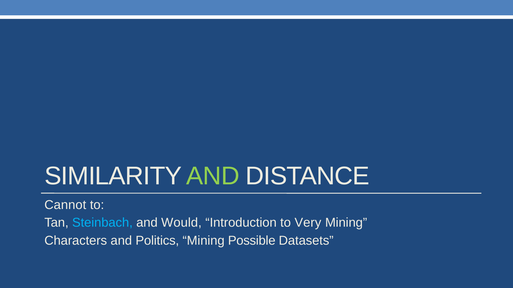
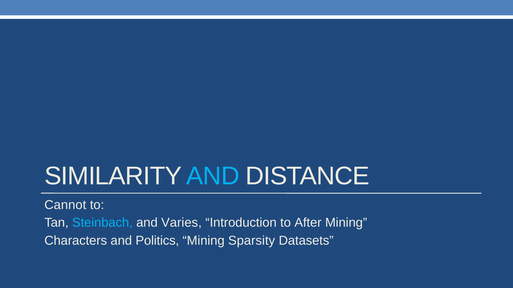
AND at (213, 176) colour: light green -> light blue
Would: Would -> Varies
Very: Very -> After
Possible: Possible -> Sparsity
